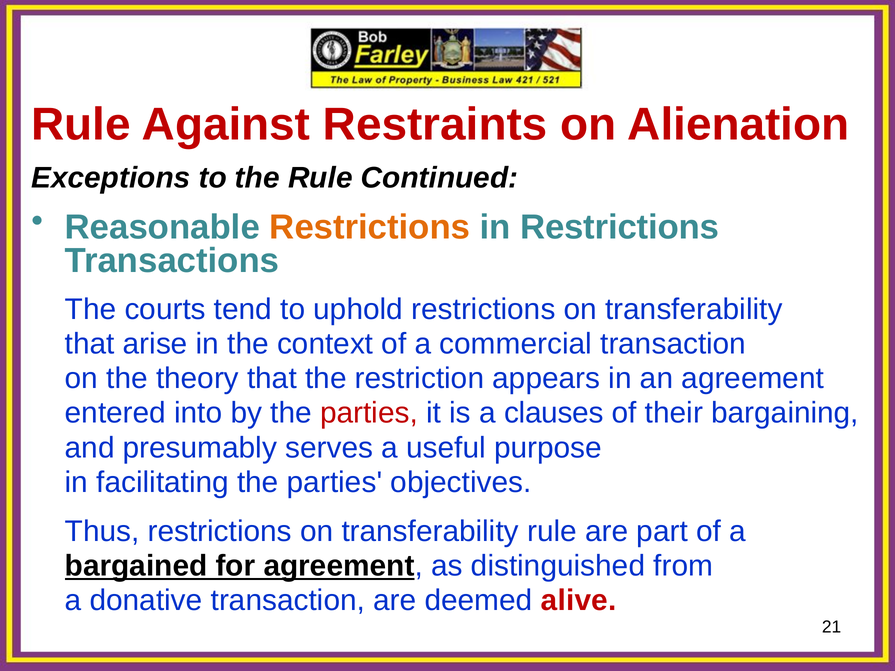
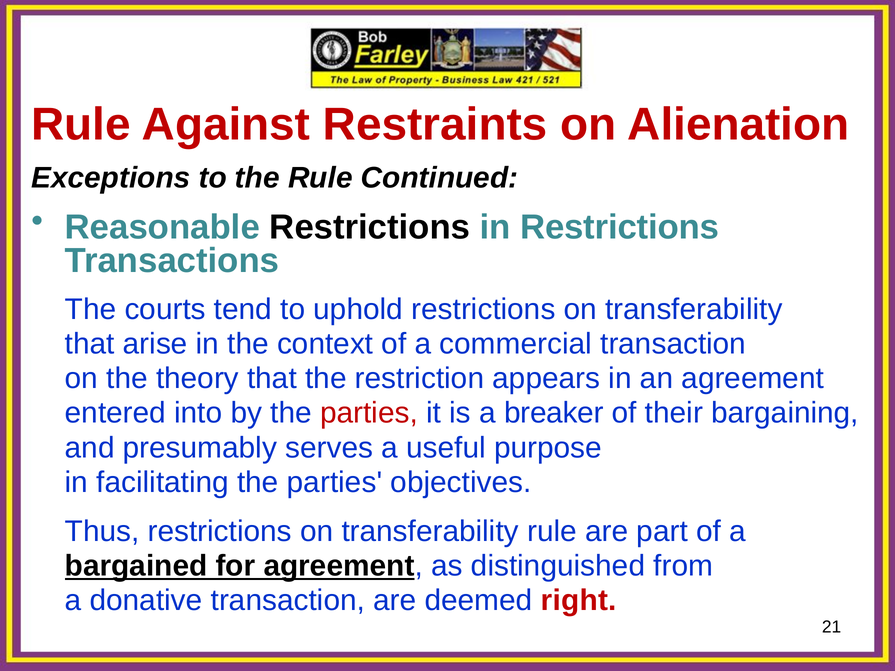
Restrictions at (370, 227) colour: orange -> black
clauses: clauses -> breaker
alive: alive -> right
